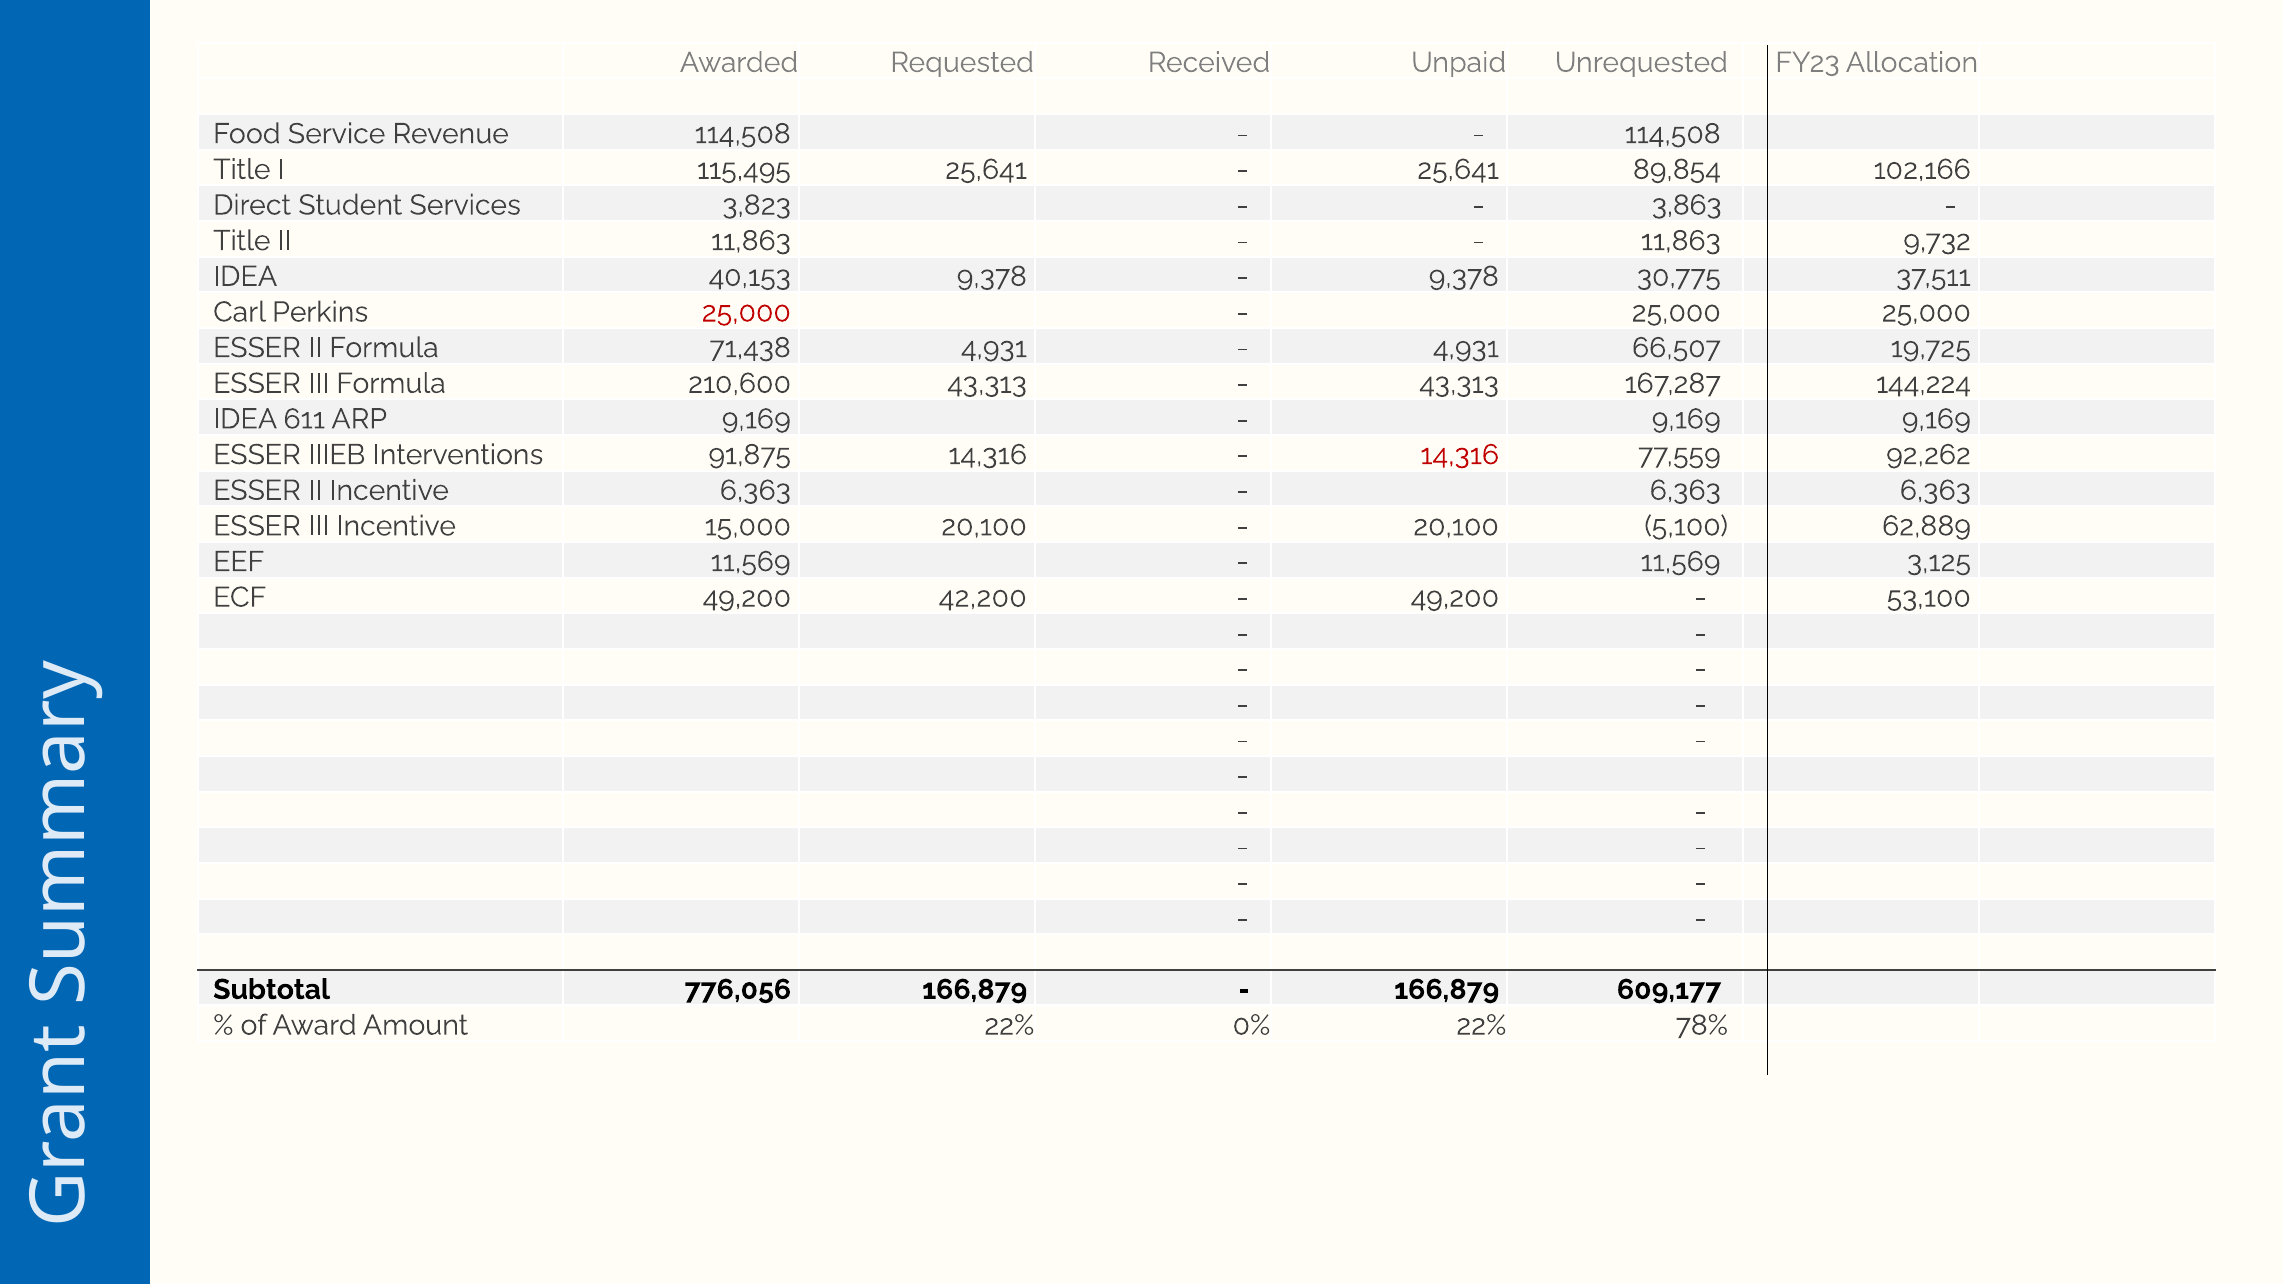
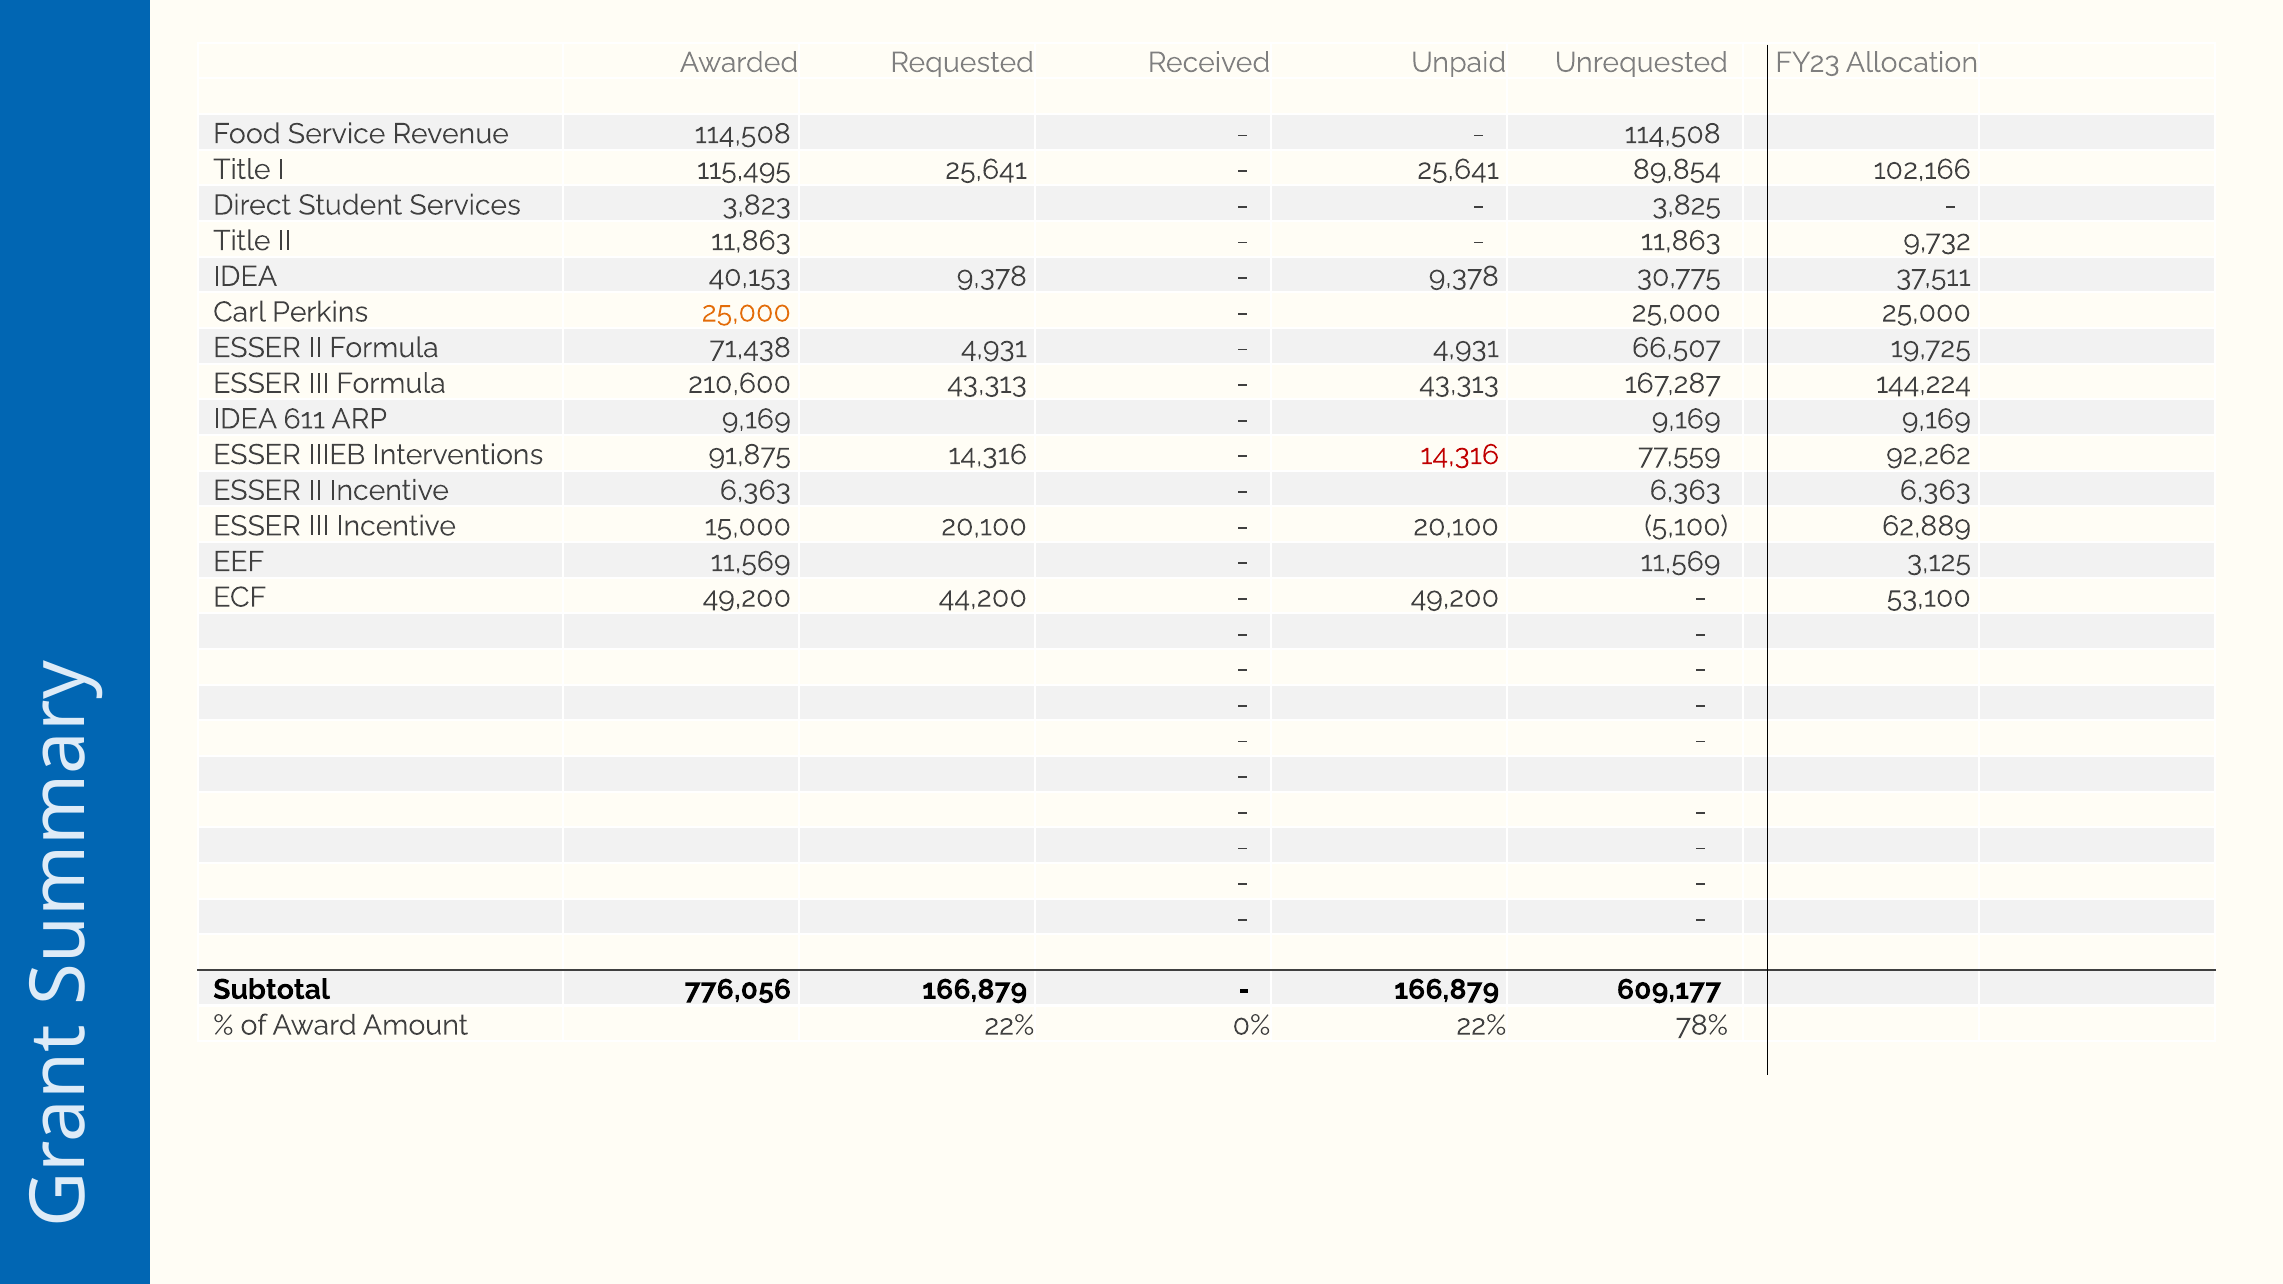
3,863: 3,863 -> 3,825
25,000 at (746, 312) colour: red -> orange
42,200: 42,200 -> 44,200
